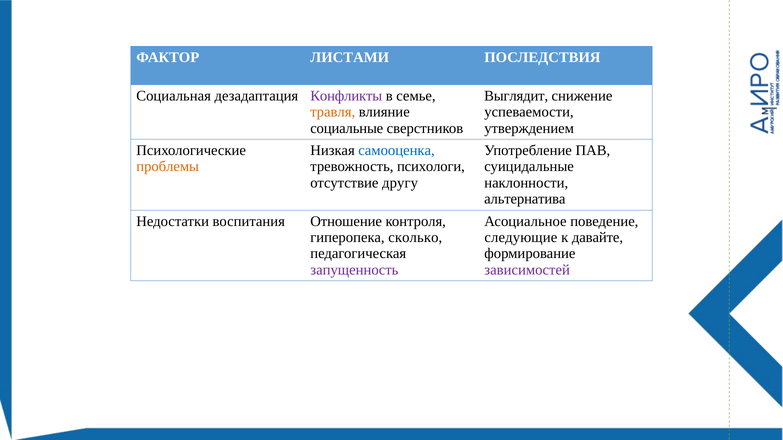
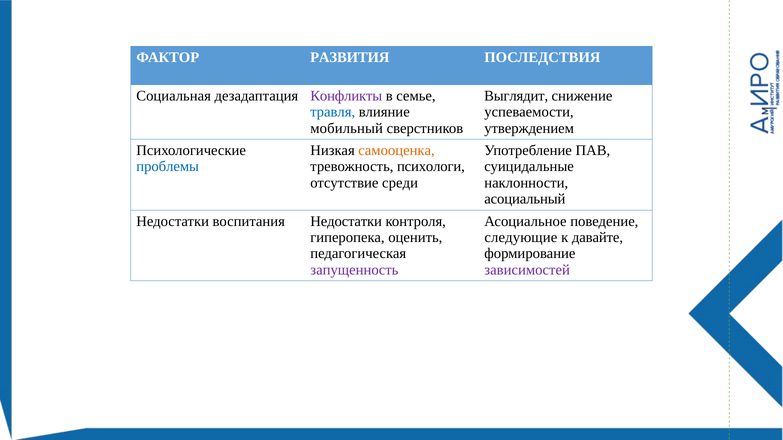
ЛИСТАМИ: ЛИСТАМИ -> РАЗВИТИЯ
травля colour: orange -> blue
социальные: социальные -> мобильный
самооценка colour: blue -> orange
проблемы colour: orange -> blue
другу: другу -> среди
альтернатива: альтернатива -> асоциальный
воспитания Отношение: Отношение -> Недостатки
сколько: сколько -> оценить
